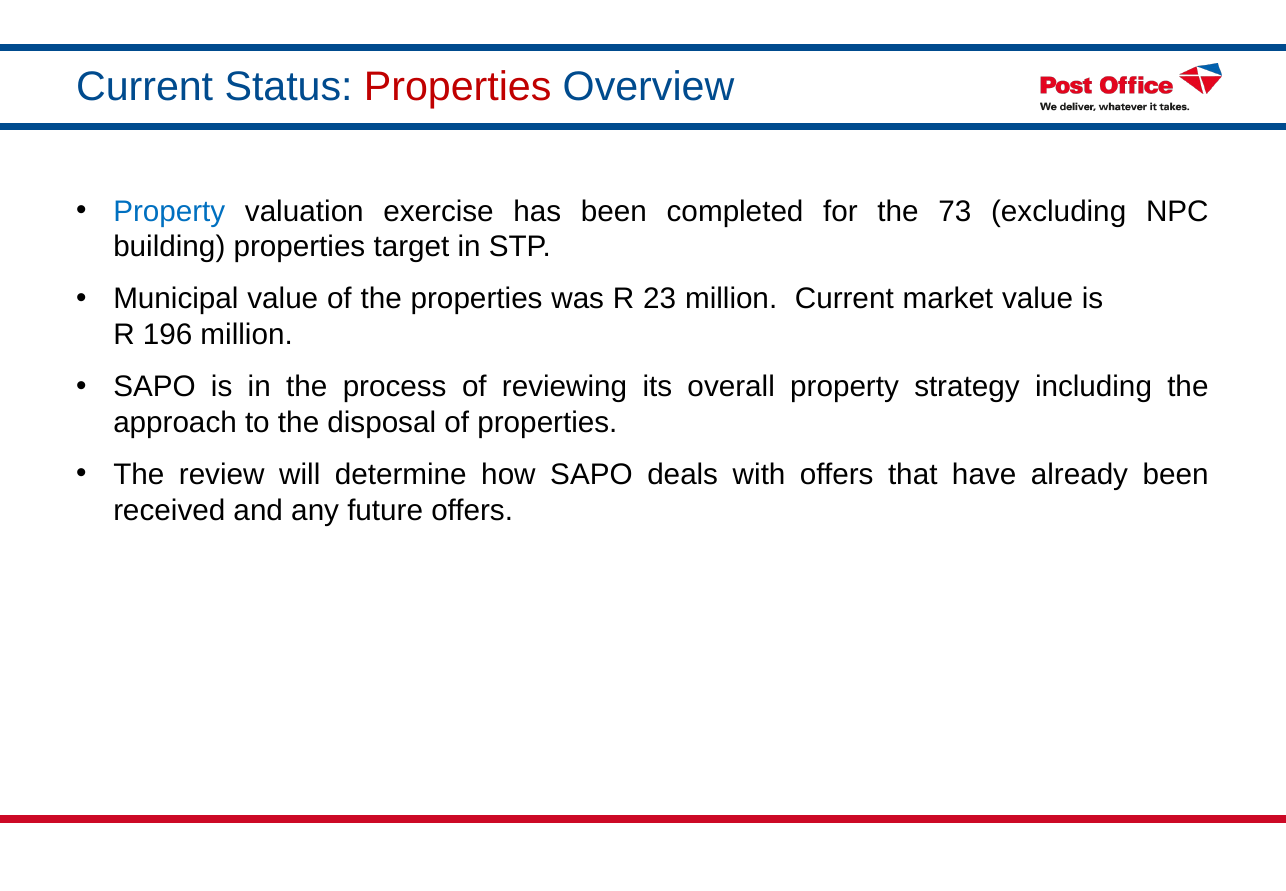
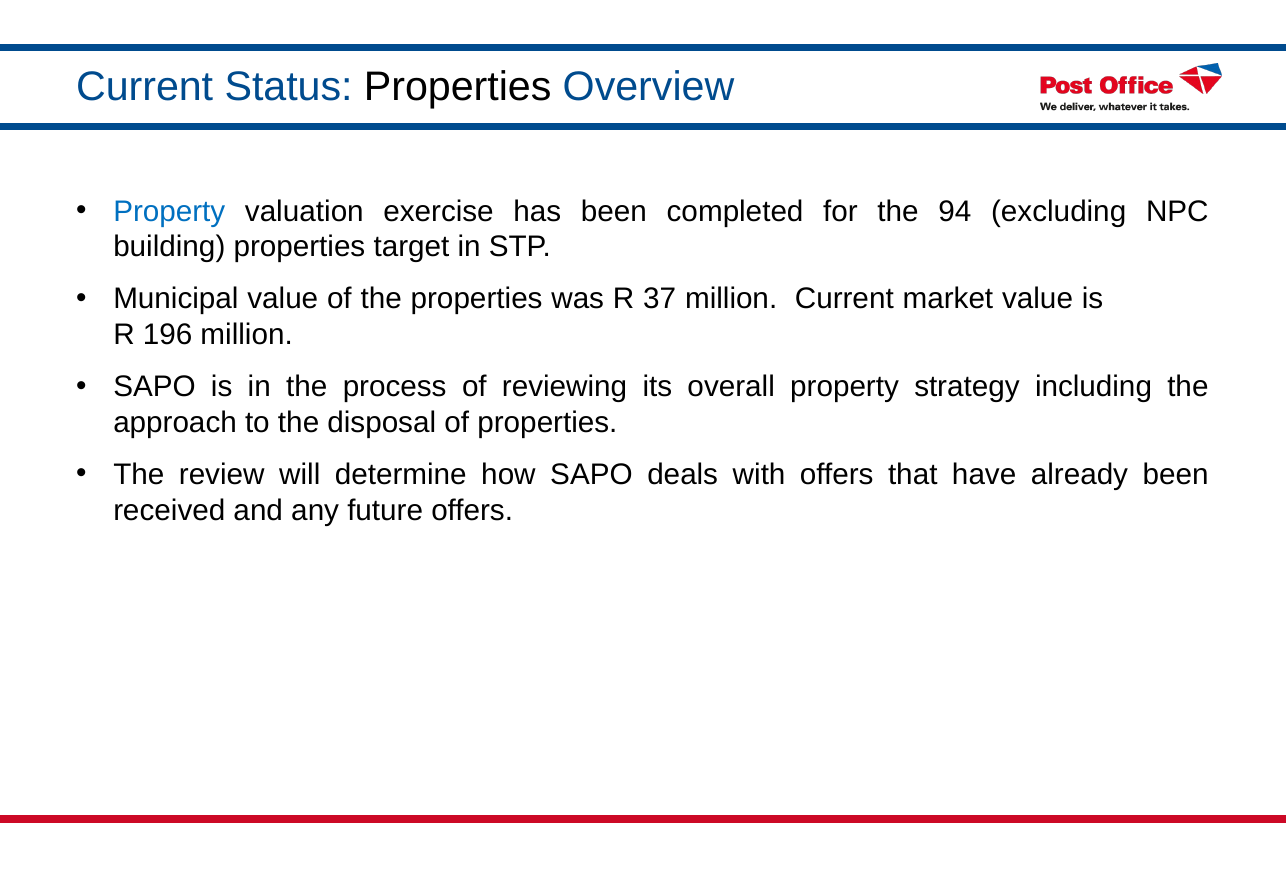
Properties at (458, 87) colour: red -> black
73: 73 -> 94
23: 23 -> 37
